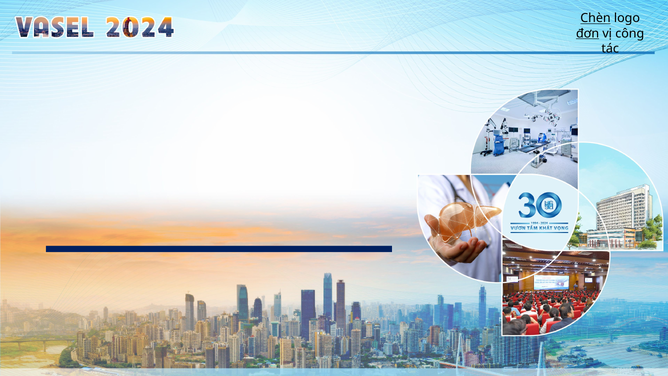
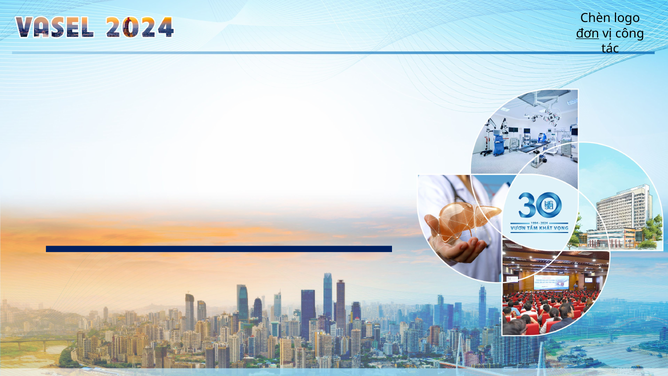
Chèn underline: present -> none
